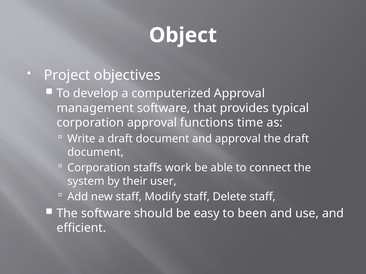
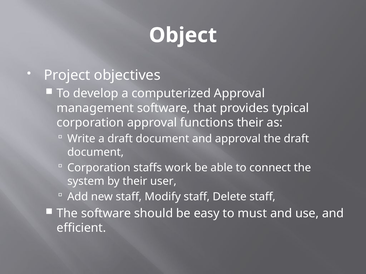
functions time: time -> their
been: been -> must
